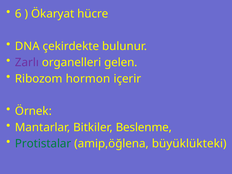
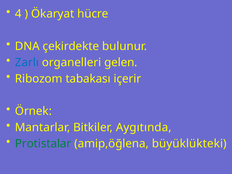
6: 6 -> 4
Zarlı colour: purple -> blue
hormon: hormon -> tabakası
Beslenme: Beslenme -> Aygıtında
